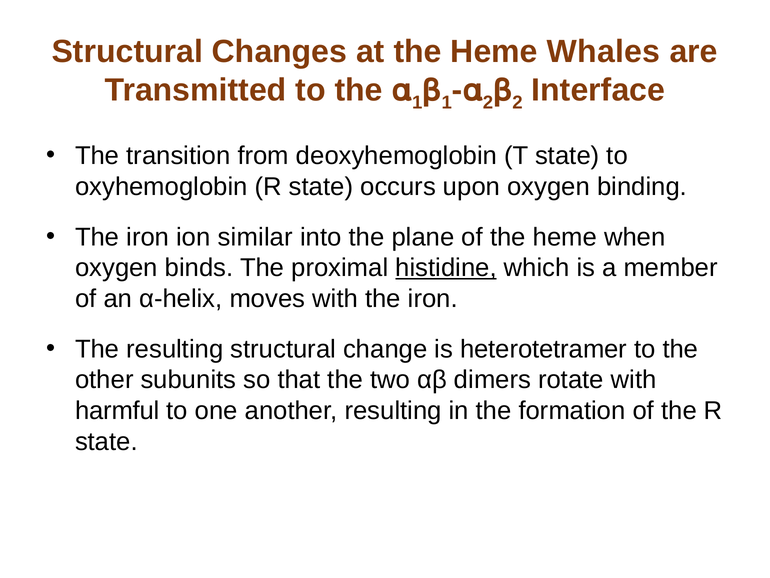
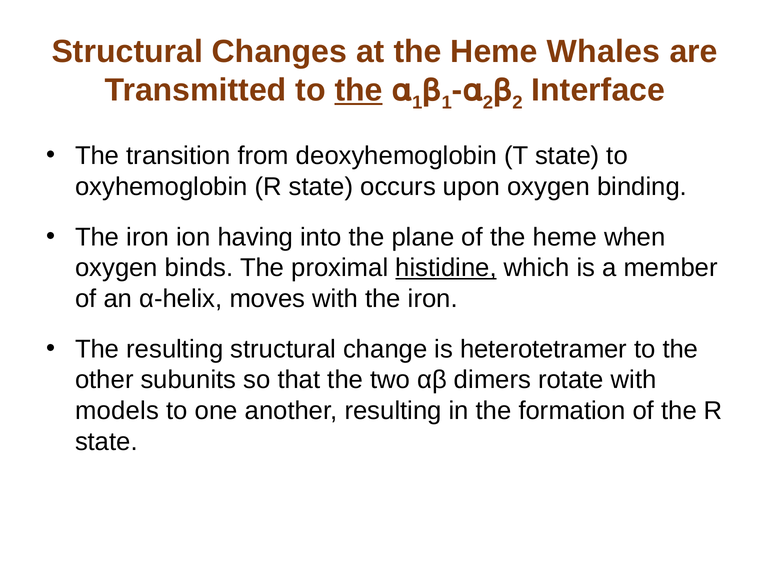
the at (359, 90) underline: none -> present
similar: similar -> having
harmful: harmful -> models
